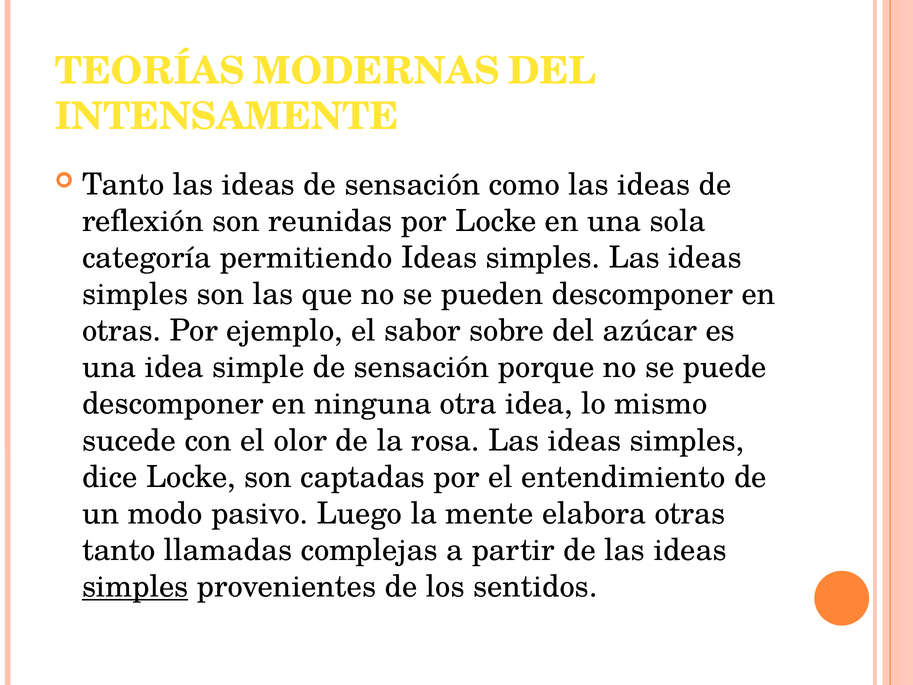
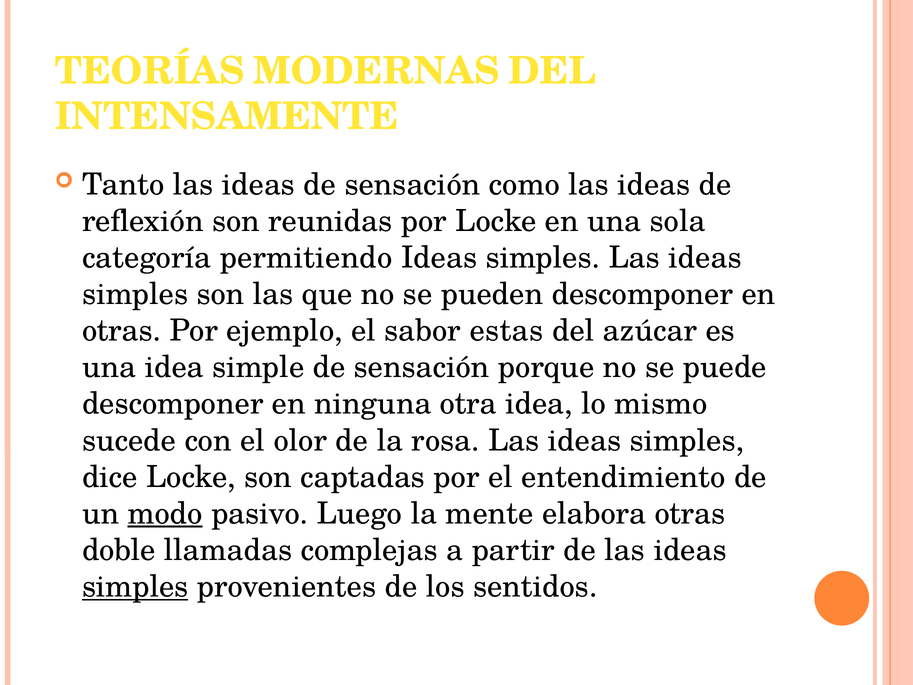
sobre: sobre -> estas
modo underline: none -> present
tanto at (119, 550): tanto -> doble
